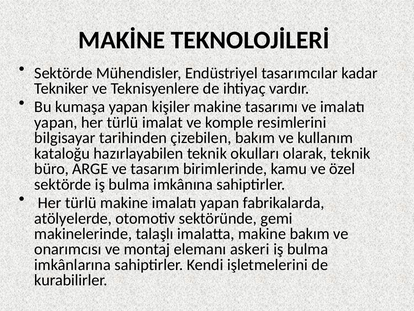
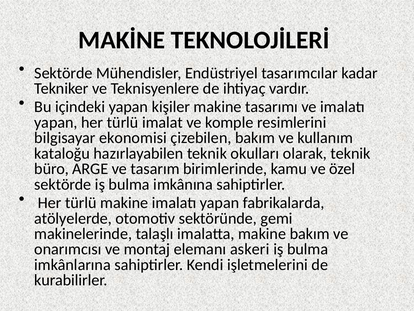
kumaşa: kumaşa -> içindeki
tarihinden: tarihinden -> ekonomisi
